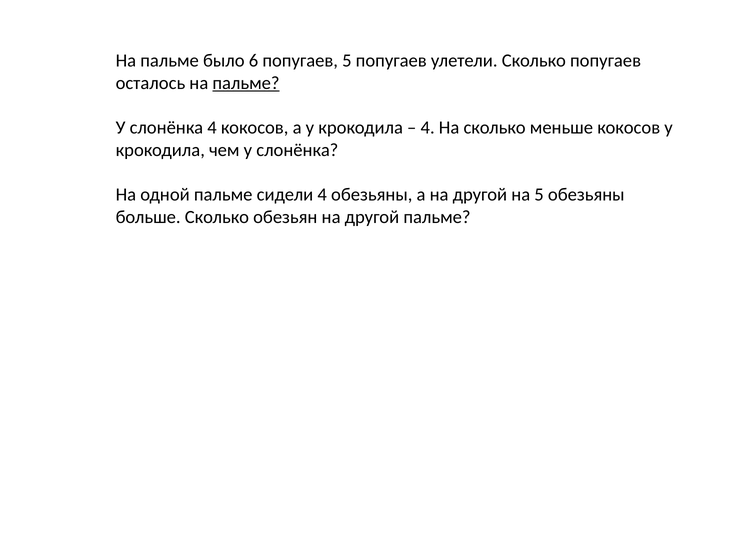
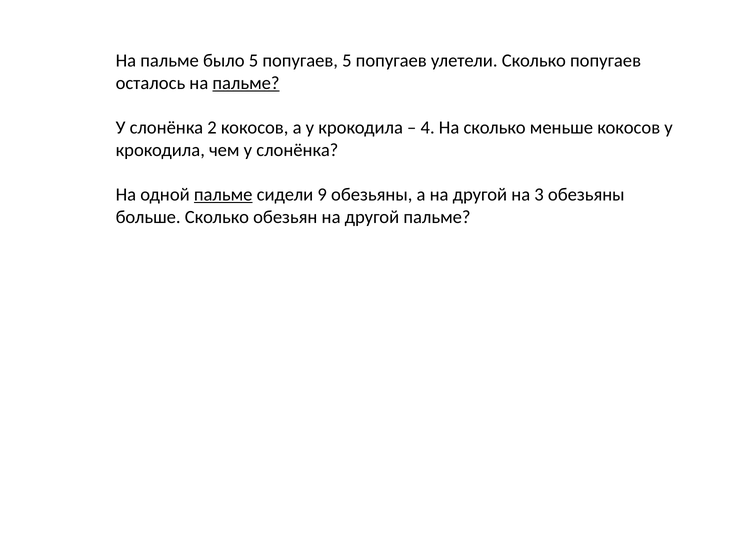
было 6: 6 -> 5
слонёнка 4: 4 -> 2
пальме at (223, 195) underline: none -> present
сидели 4: 4 -> 9
на 5: 5 -> 3
